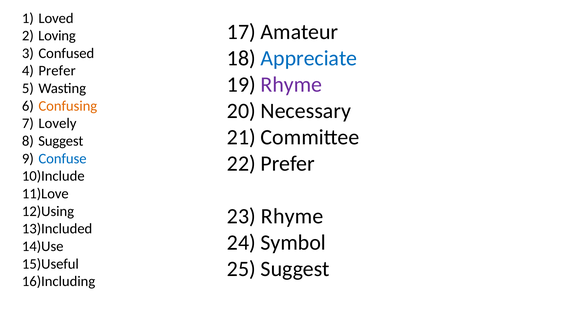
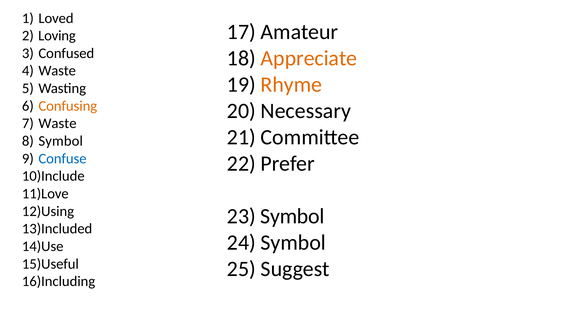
Appreciate colour: blue -> orange
Prefer at (57, 71): Prefer -> Waste
Rhyme at (291, 84) colour: purple -> orange
Lovely at (57, 123): Lovely -> Waste
Suggest at (61, 141): Suggest -> Symbol
23 Rhyme: Rhyme -> Symbol
